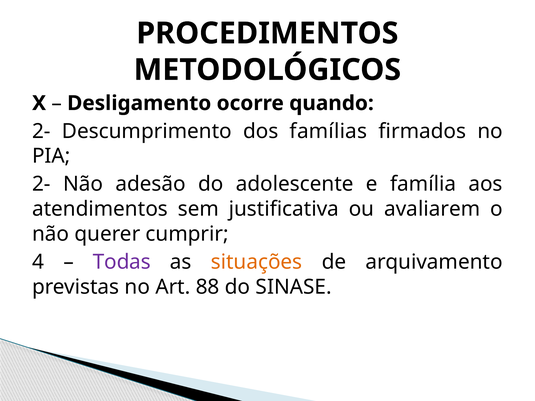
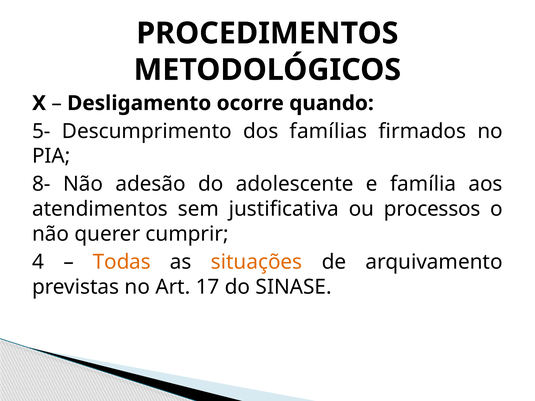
2- at (41, 131): 2- -> 5-
2- at (41, 184): 2- -> 8-
avaliarem: avaliarem -> processos
Todas colour: purple -> orange
88: 88 -> 17
